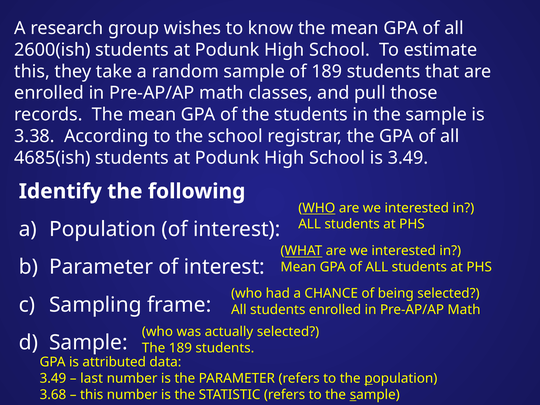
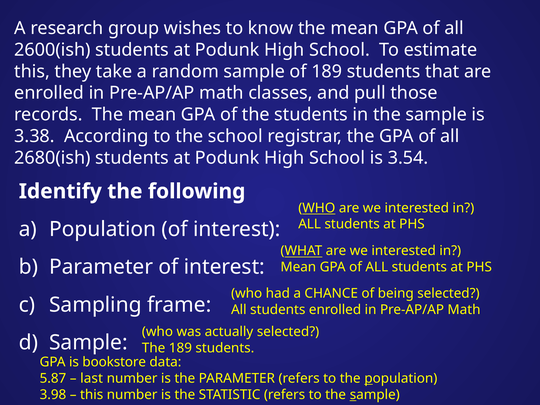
4685(ish: 4685(ish -> 2680(ish
is 3.49: 3.49 -> 3.54
attributed: attributed -> bookstore
3.49 at (53, 378): 3.49 -> 5.87
3.68: 3.68 -> 3.98
